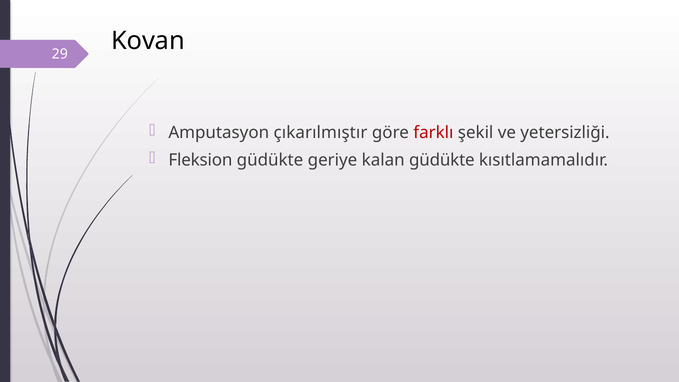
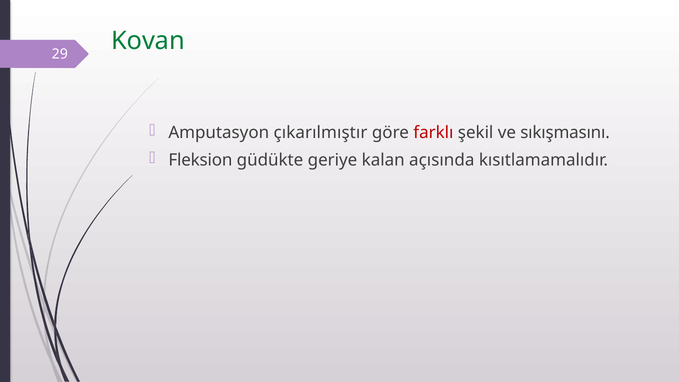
Kovan colour: black -> green
yetersizliği: yetersizliği -> sıkışmasını
kalan güdükte: güdükte -> açısında
